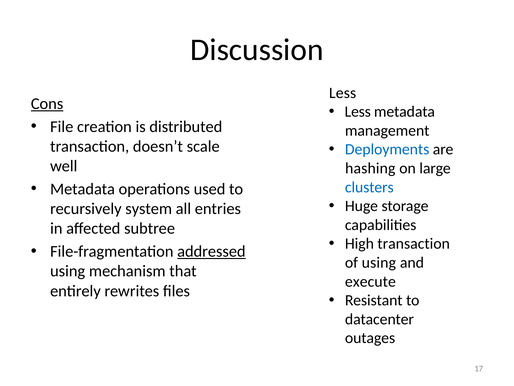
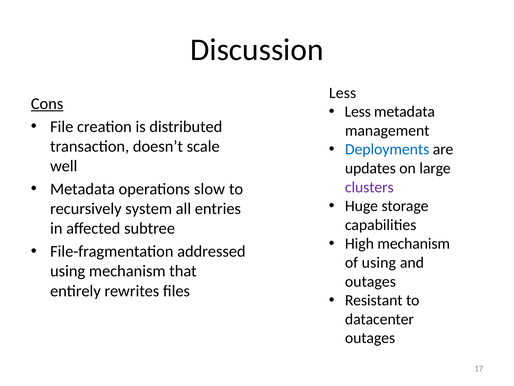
hashing: hashing -> updates
used: used -> slow
clusters colour: blue -> purple
High transaction: transaction -> mechanism
addressed underline: present -> none
execute at (370, 281): execute -> outages
